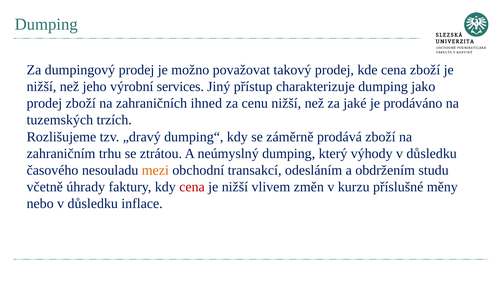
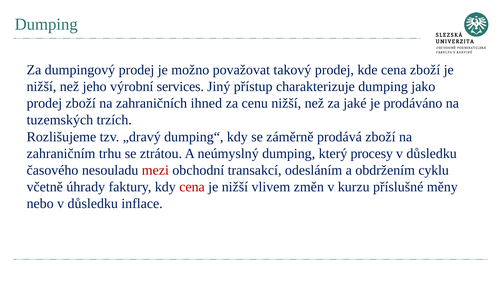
výhody: výhody -> procesy
mezi colour: orange -> red
studu: studu -> cyklu
